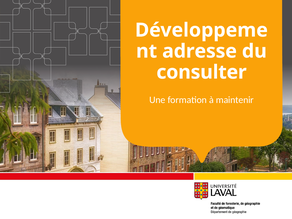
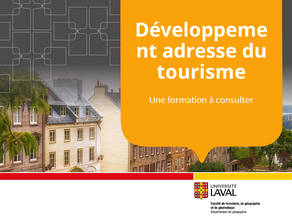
consulter: consulter -> tourisme
maintenir: maintenir -> consulter
